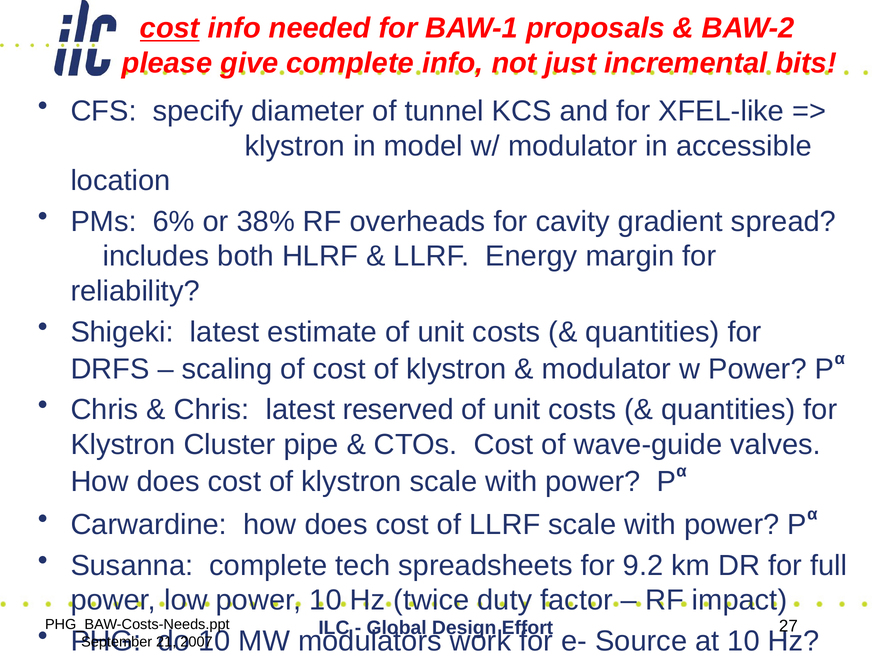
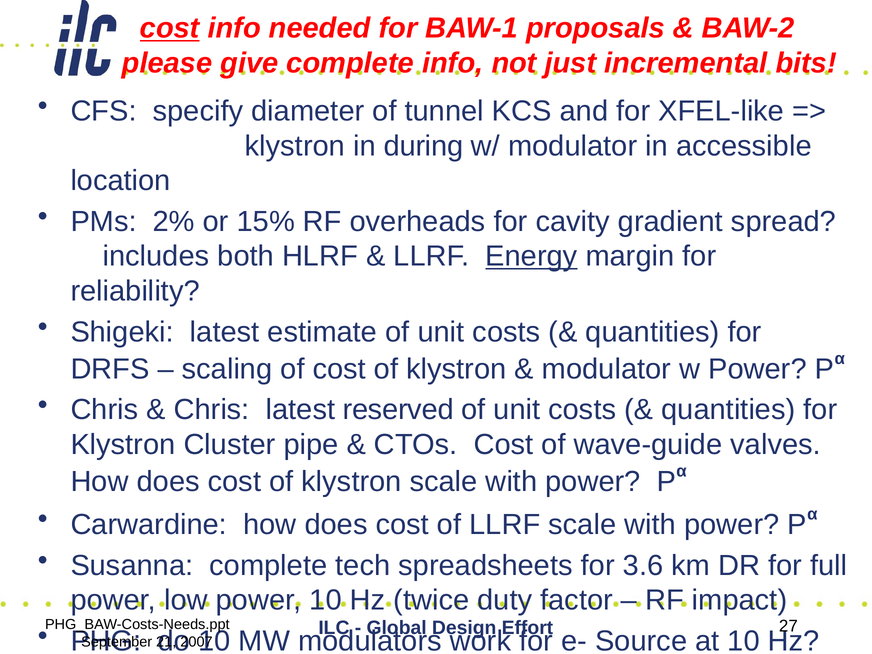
model: model -> during
6%: 6% -> 2%
38%: 38% -> 15%
Energy underline: none -> present
9.2: 9.2 -> 3.6
